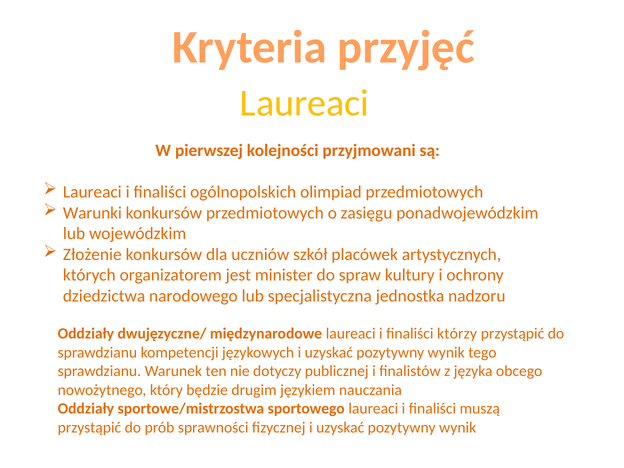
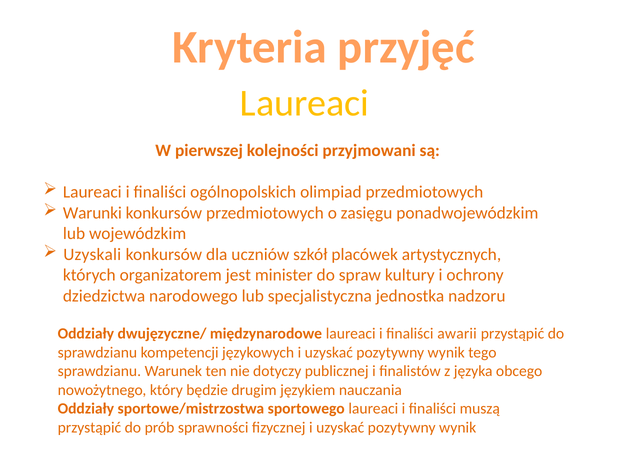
Złożenie: Złożenie -> Uzyskali
którzy: którzy -> awarii
